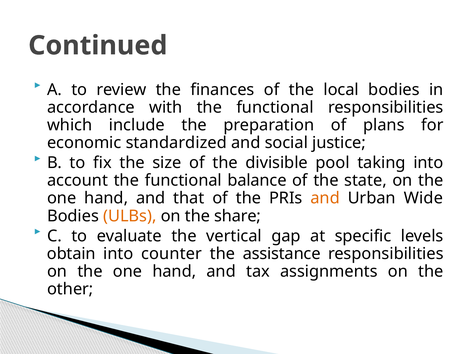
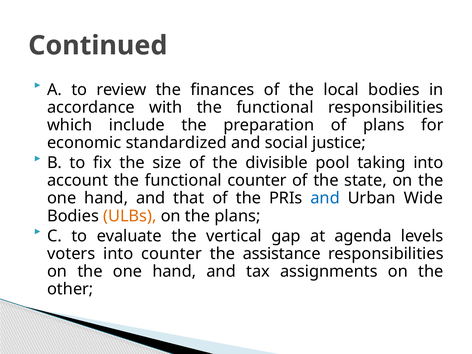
functional balance: balance -> counter
and at (325, 198) colour: orange -> blue
the share: share -> plans
specific: specific -> agenda
obtain: obtain -> voters
